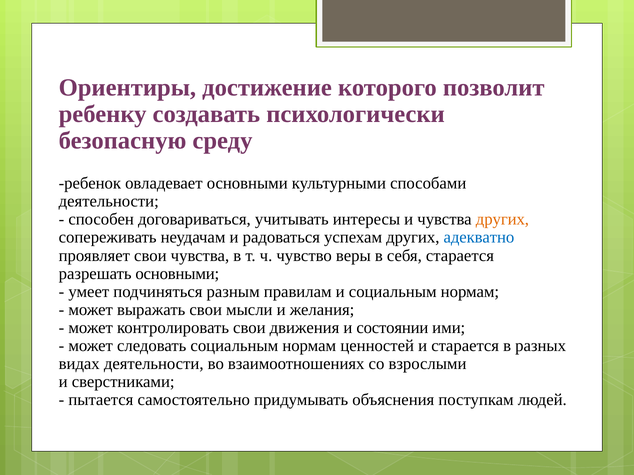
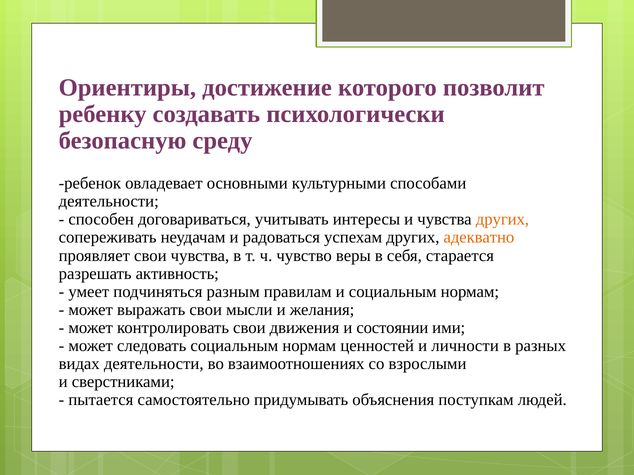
адекватно colour: blue -> orange
разрешать основными: основными -> активность
и старается: старается -> личности
